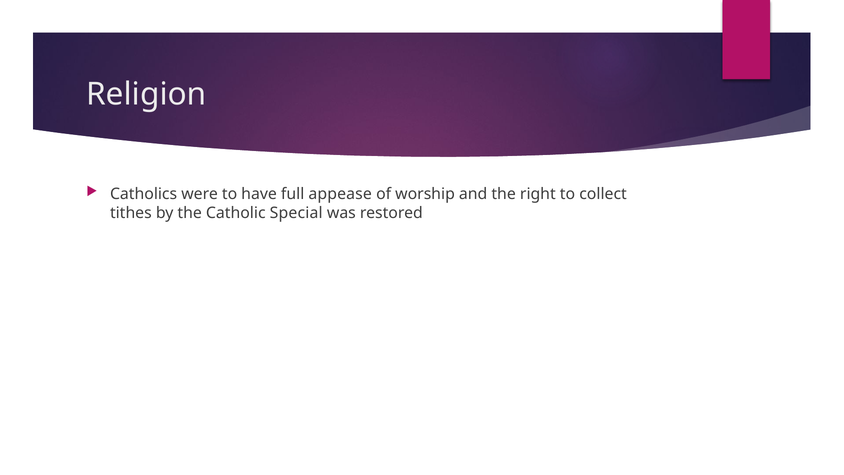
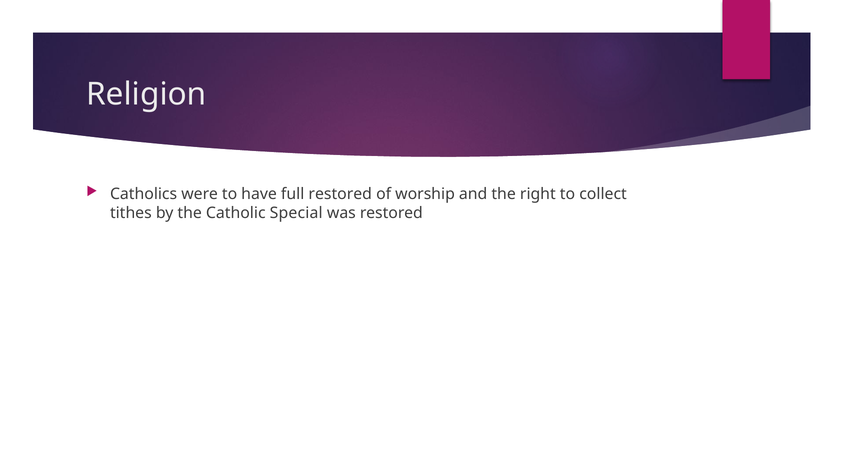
full appease: appease -> restored
